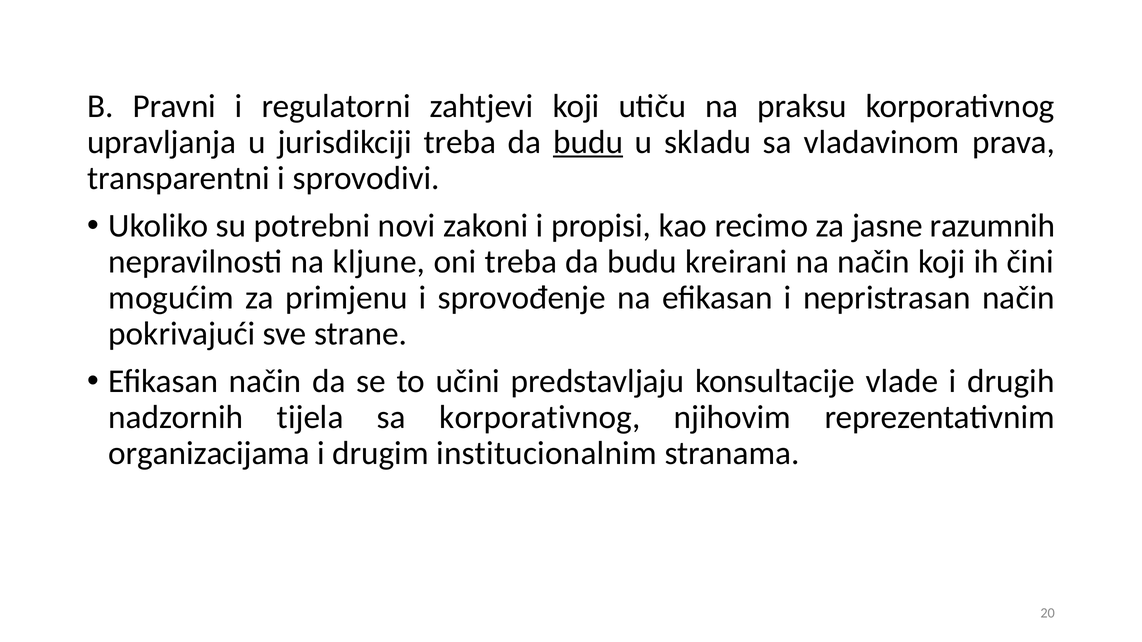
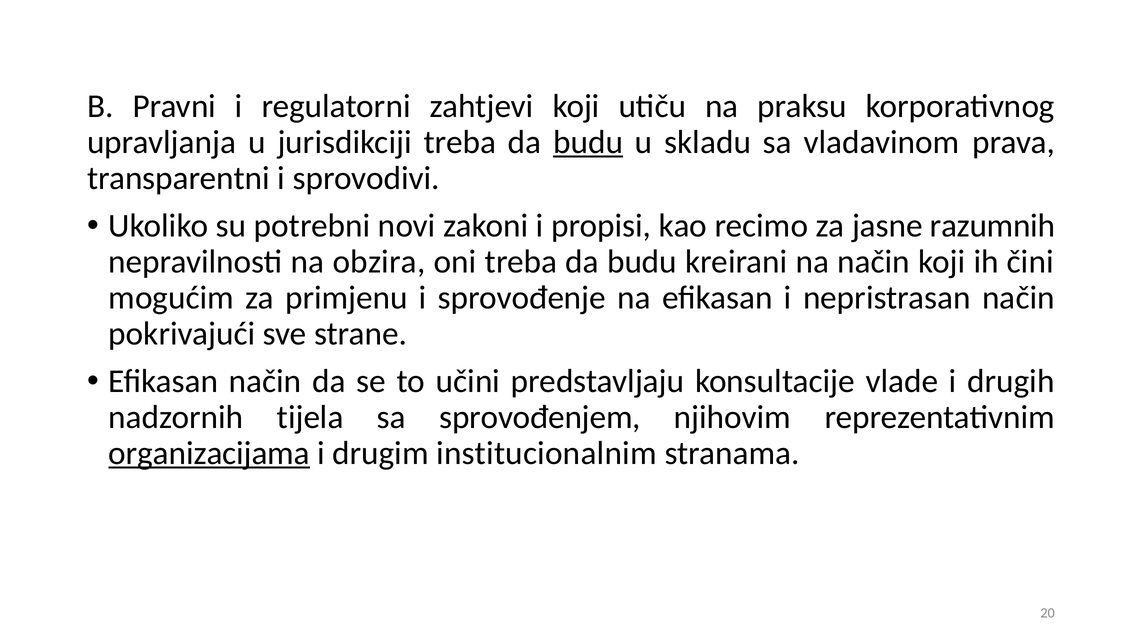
kljune: kljune -> obzira
sa korporativnog: korporativnog -> sprovođenjem
organizacijama underline: none -> present
